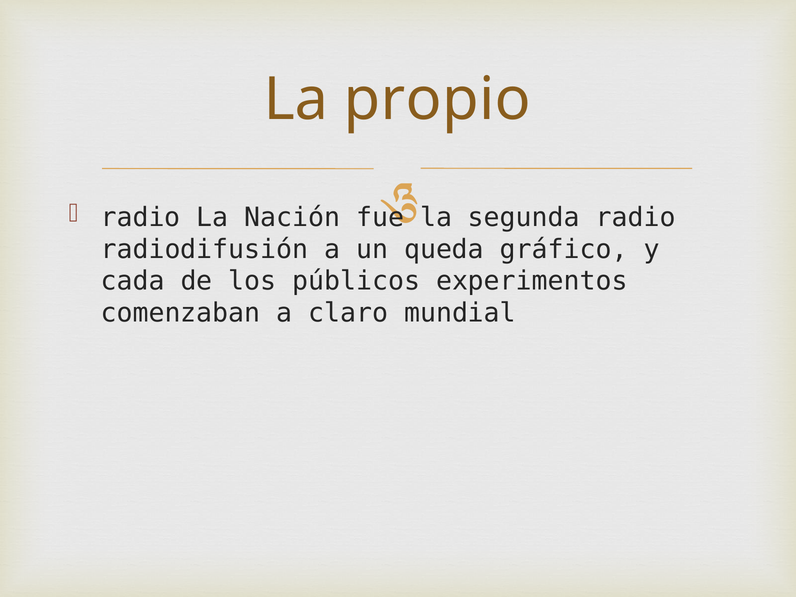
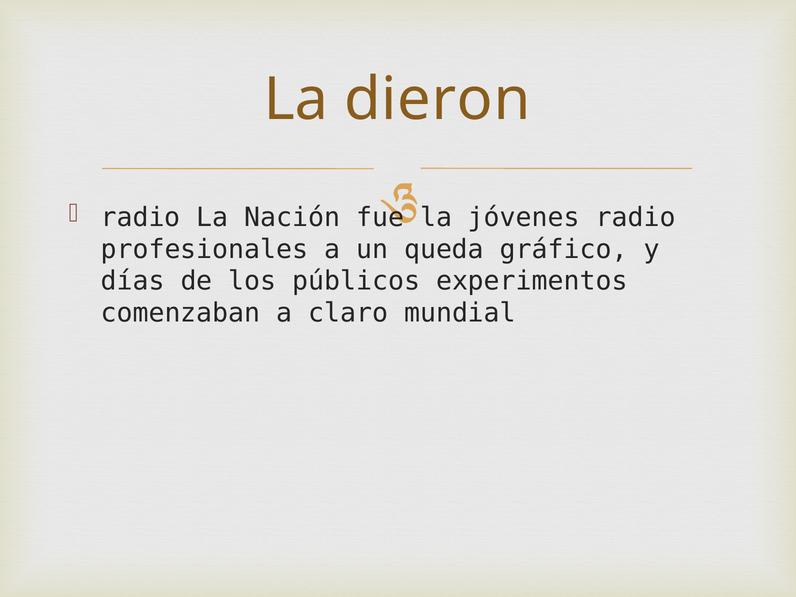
propio: propio -> dieron
segunda: segunda -> jóvenes
radiodifusión: radiodifusión -> profesionales
cada: cada -> días
